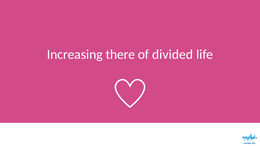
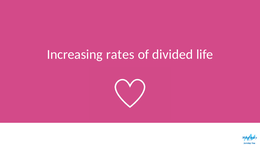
there: there -> rates
